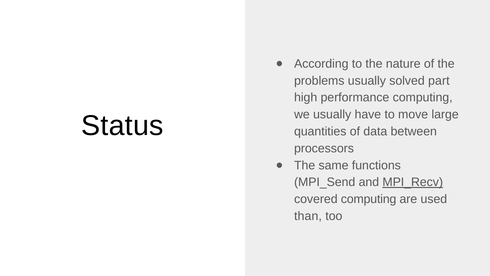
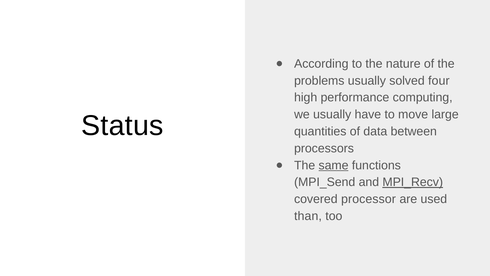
part: part -> four
same underline: none -> present
covered computing: computing -> processor
